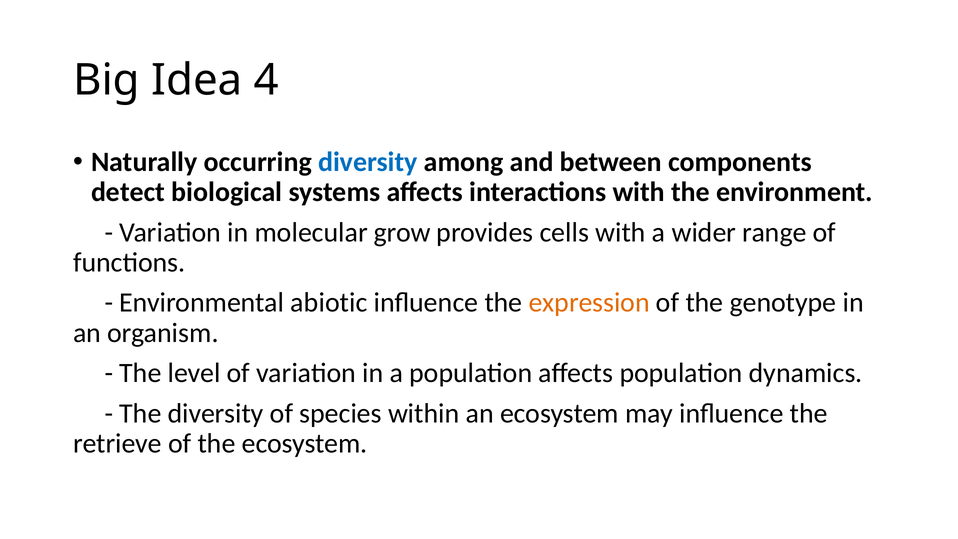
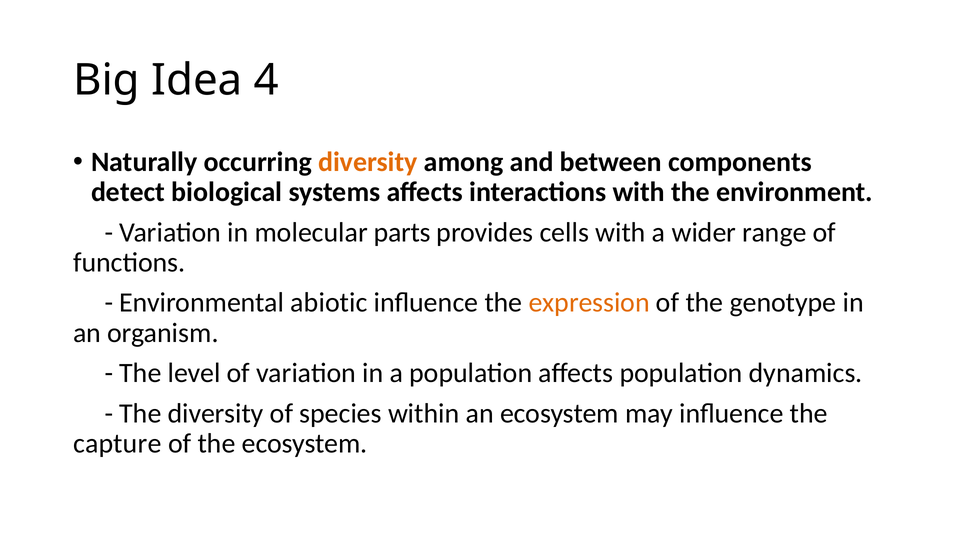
diversity at (368, 162) colour: blue -> orange
grow: grow -> parts
retrieve: retrieve -> capture
